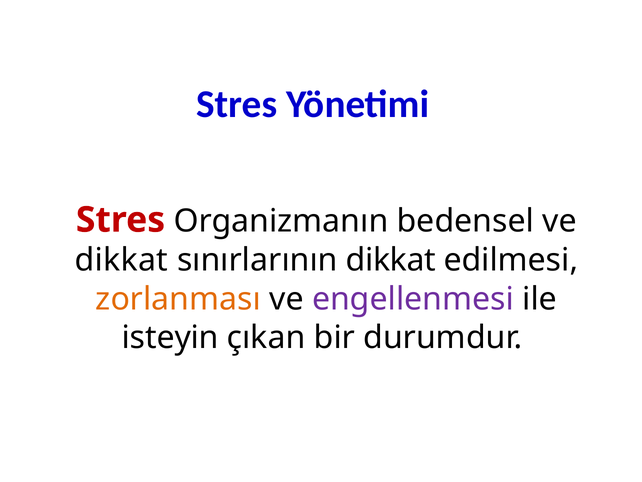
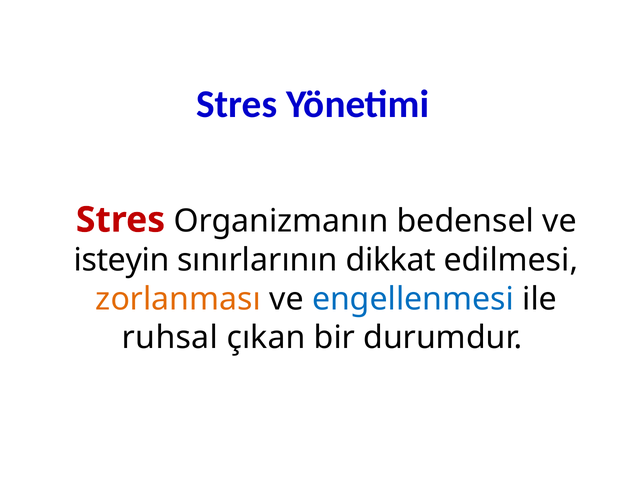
dikkat at (121, 260): dikkat -> isteyin
engellenmesi colour: purple -> blue
isteyin: isteyin -> ruhsal
